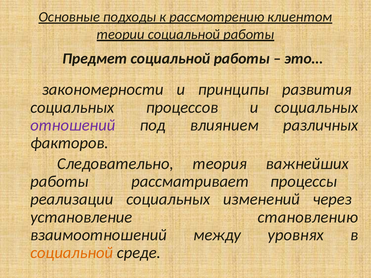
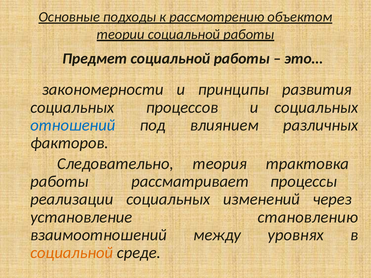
клиентом: клиентом -> объектом
отношений colour: purple -> blue
важнейших: важнейших -> трактовка
